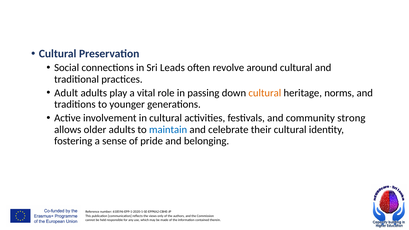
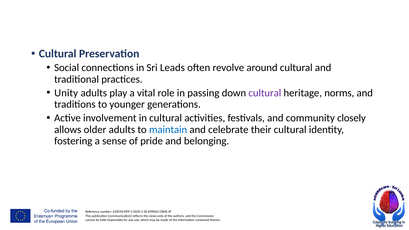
Adult: Adult -> Unity
cultural at (265, 93) colour: orange -> purple
strong: strong -> closely
